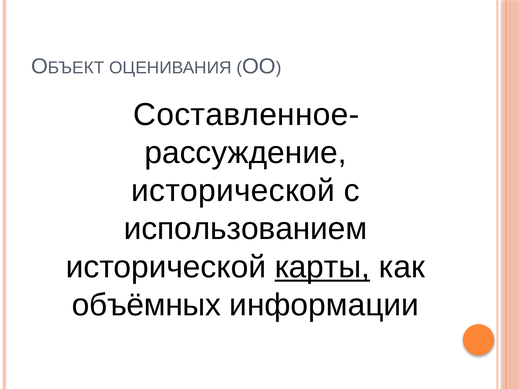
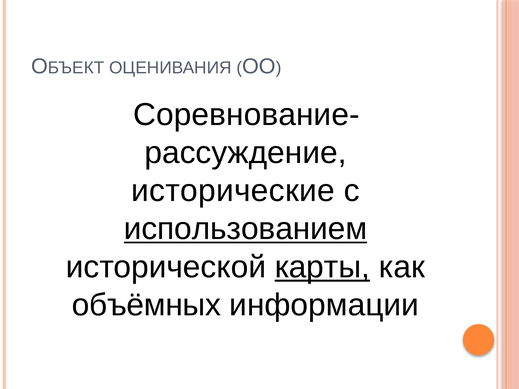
Составленное-: Составленное- -> Соревнование-
исторической at (233, 191): исторической -> исторические
использованием underline: none -> present
